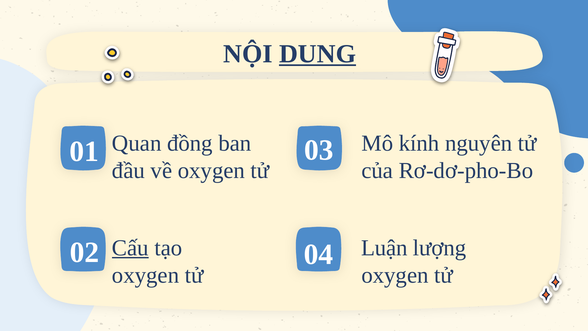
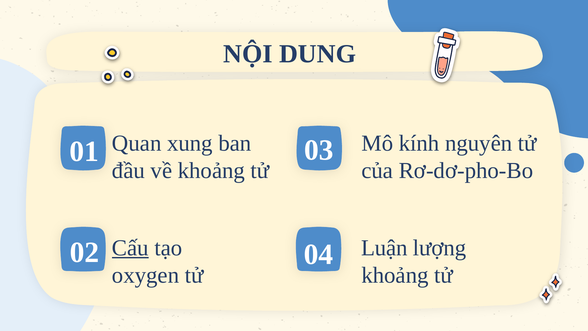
DUNG underline: present -> none
đồng: đồng -> xung
về oxygen: oxygen -> khoảng
oxygen at (395, 275): oxygen -> khoảng
